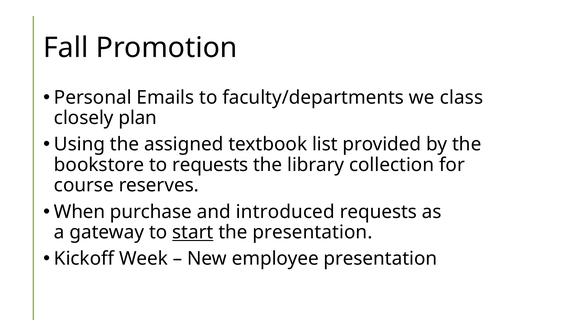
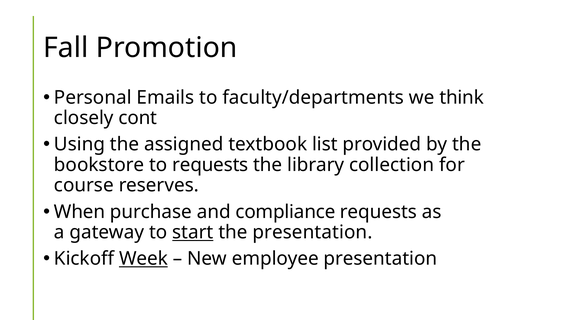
class: class -> think
plan: plan -> cont
introduced: introduced -> compliance
Week underline: none -> present
